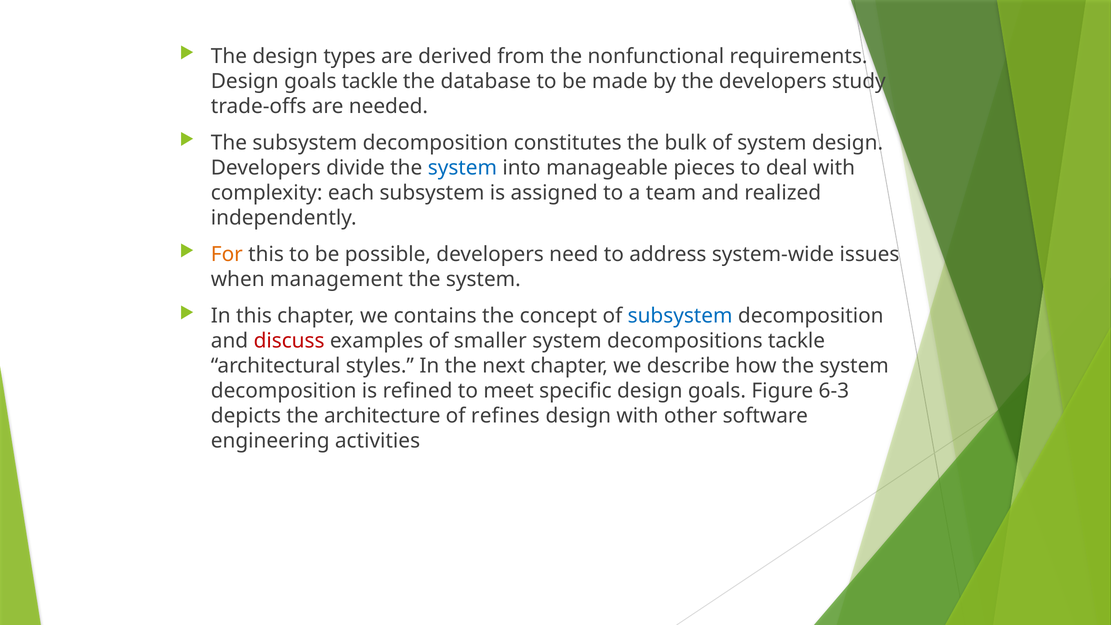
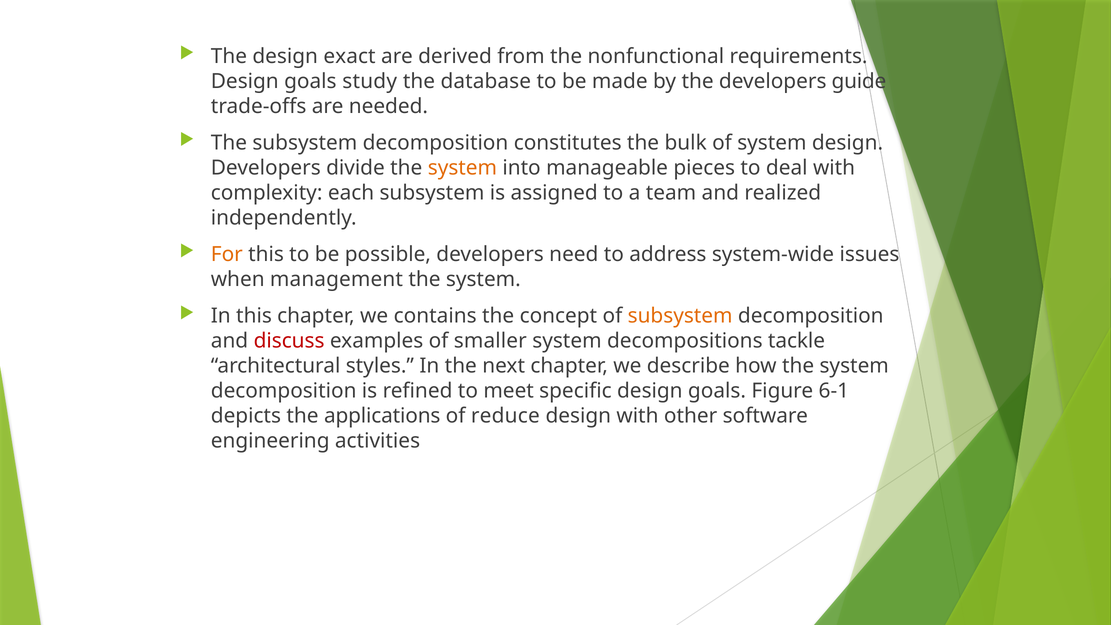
types: types -> exact
goals tackle: tackle -> study
study: study -> guide
system at (462, 168) colour: blue -> orange
subsystem at (680, 316) colour: blue -> orange
6-3: 6-3 -> 6-1
architecture: architecture -> applications
refines: refines -> reduce
